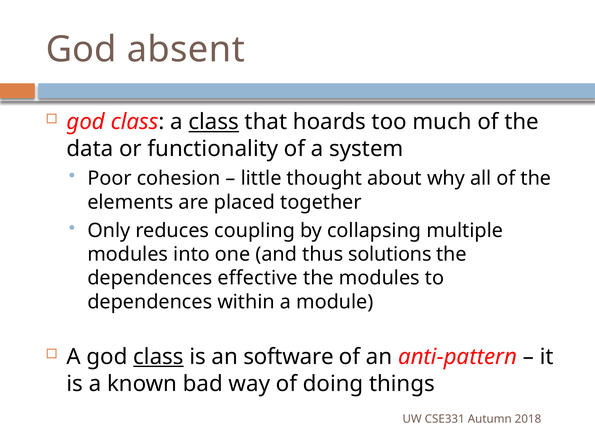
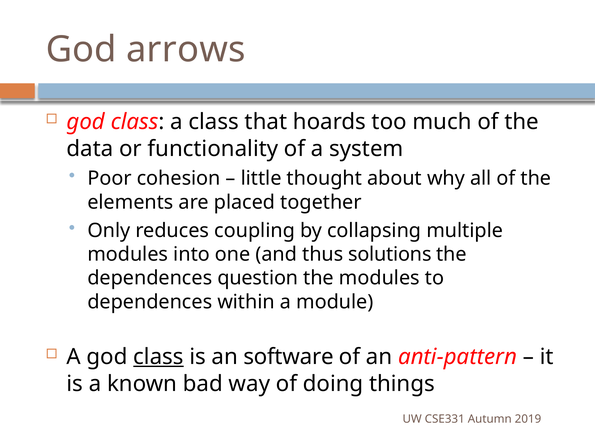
absent: absent -> arrows
class at (214, 122) underline: present -> none
effective: effective -> question
2018: 2018 -> 2019
